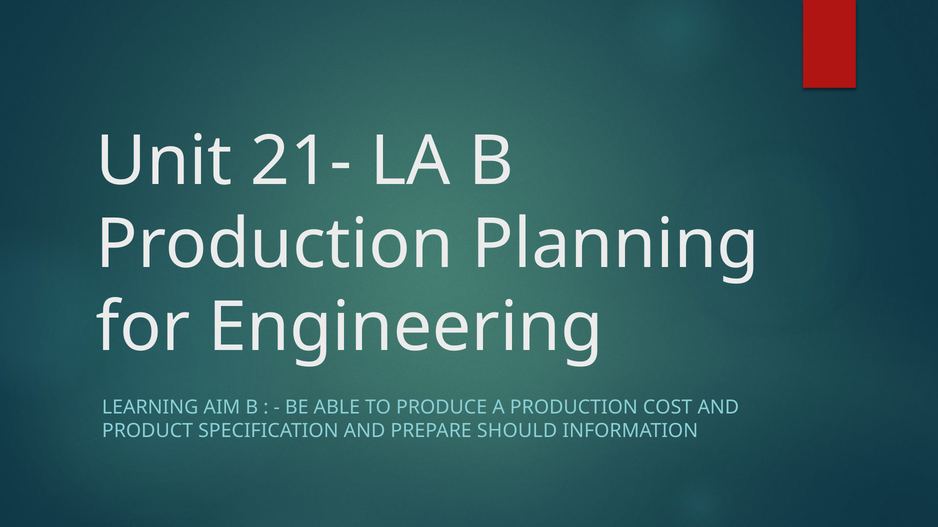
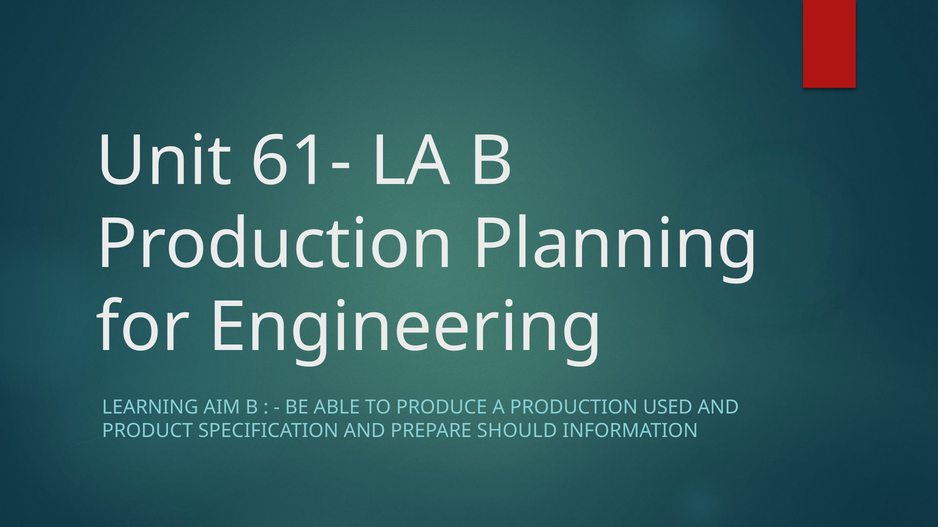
21-: 21- -> 61-
COST: COST -> USED
